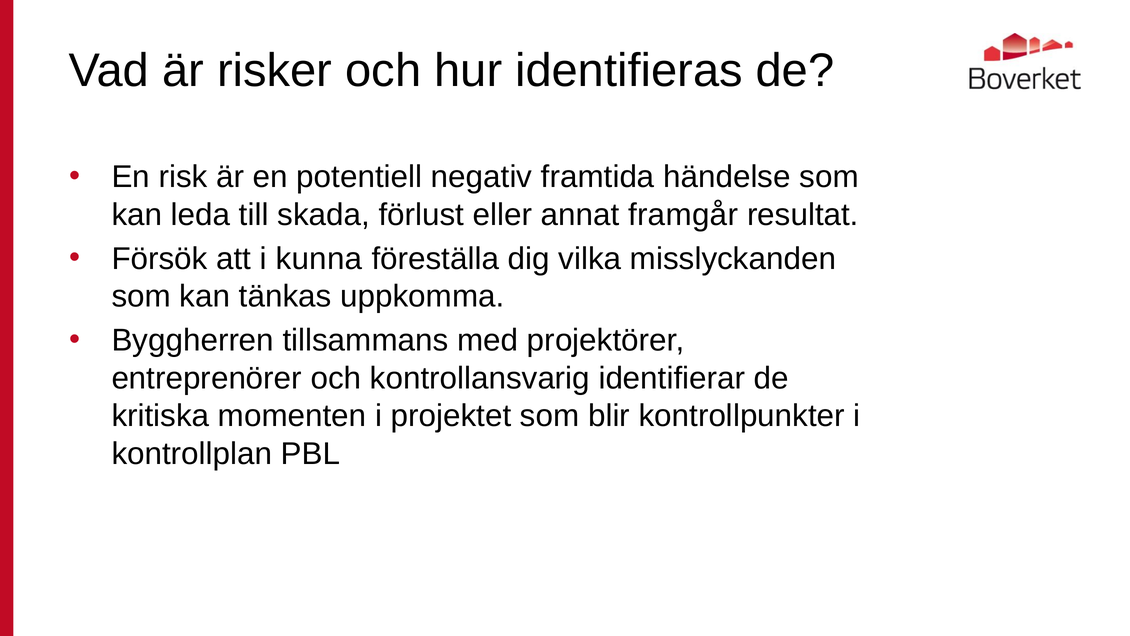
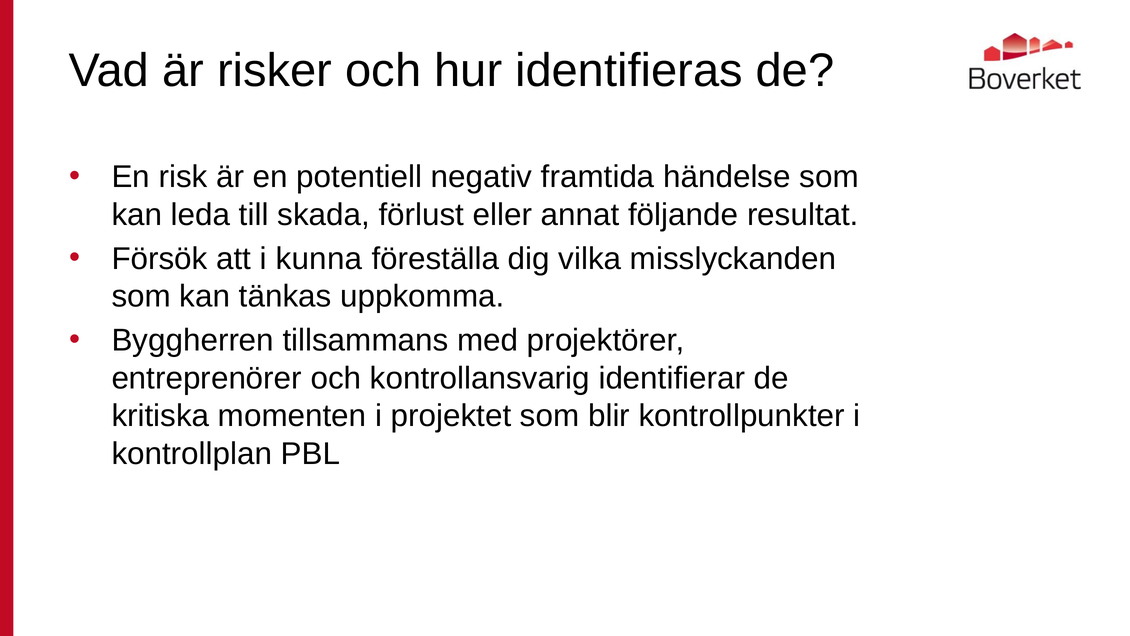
framgår: framgår -> följande
